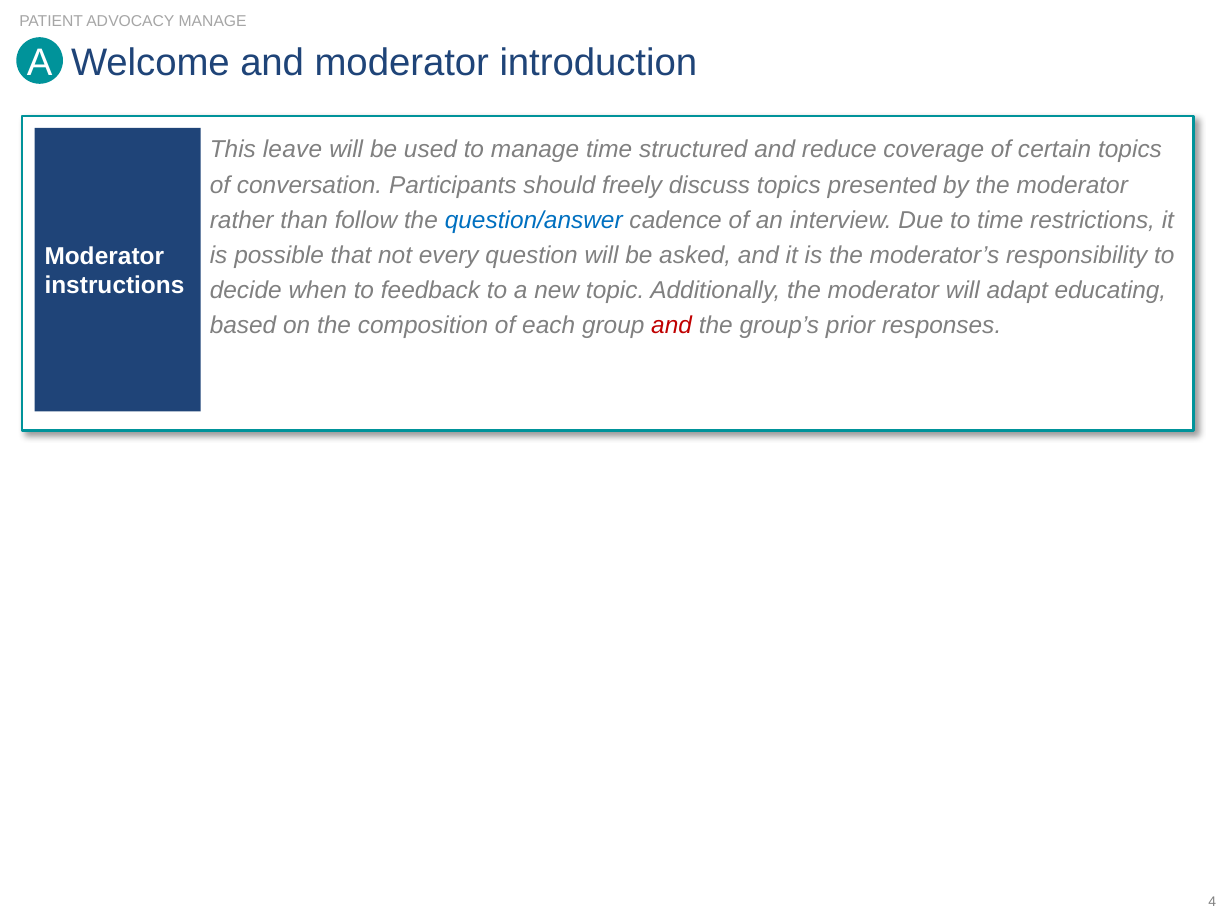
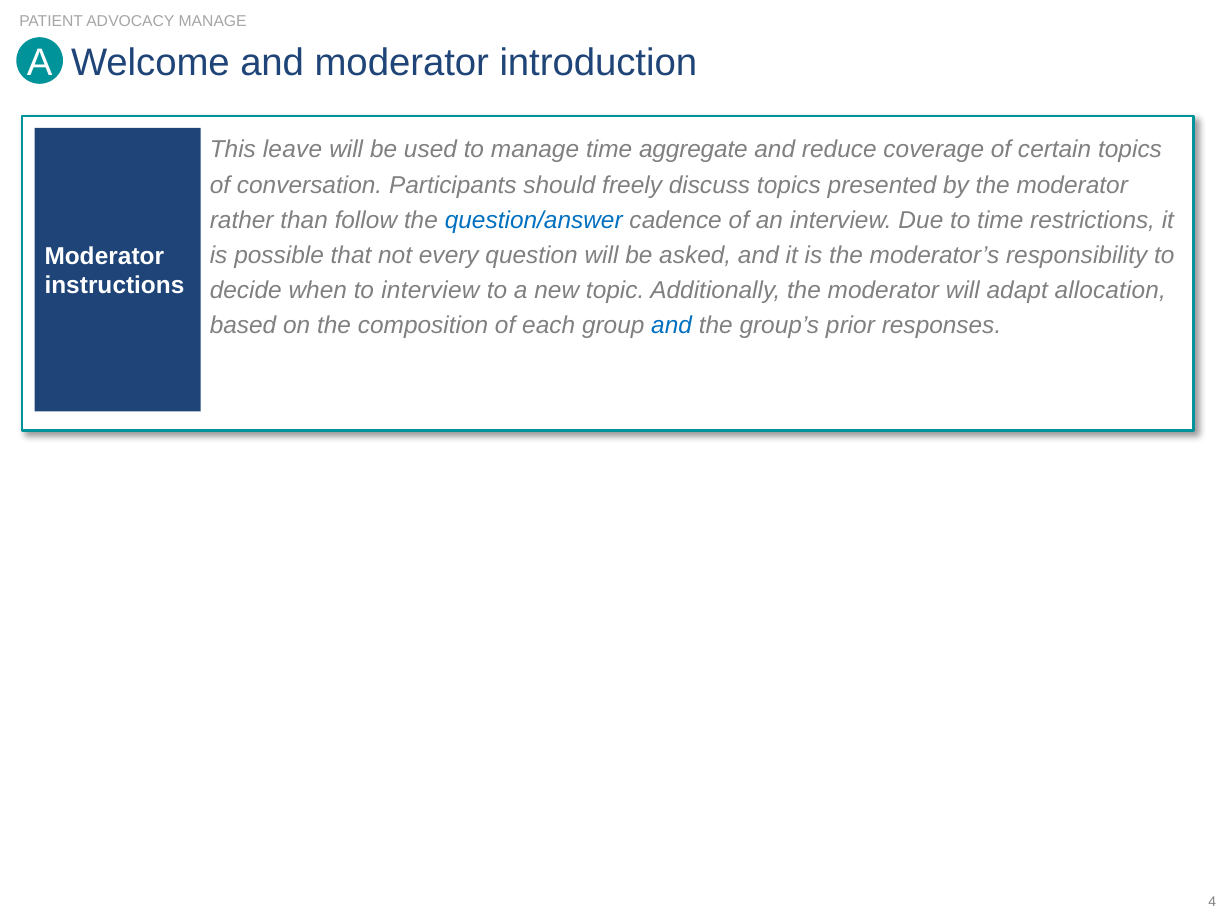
structured: structured -> aggregate
to feedback: feedback -> interview
educating: educating -> allocation
and at (672, 326) colour: red -> blue
